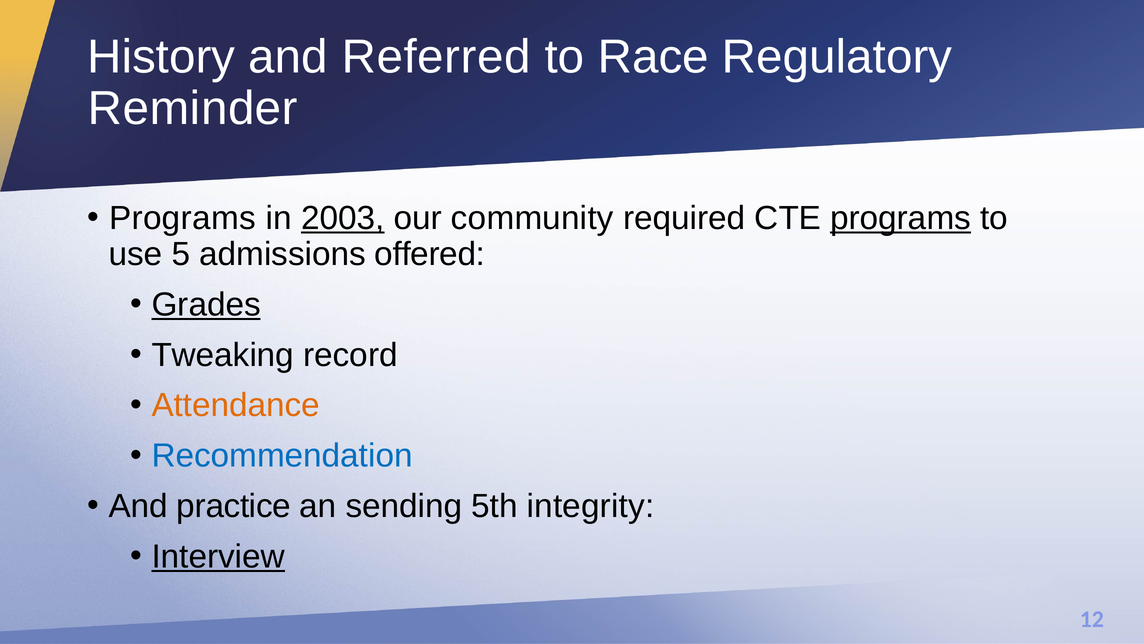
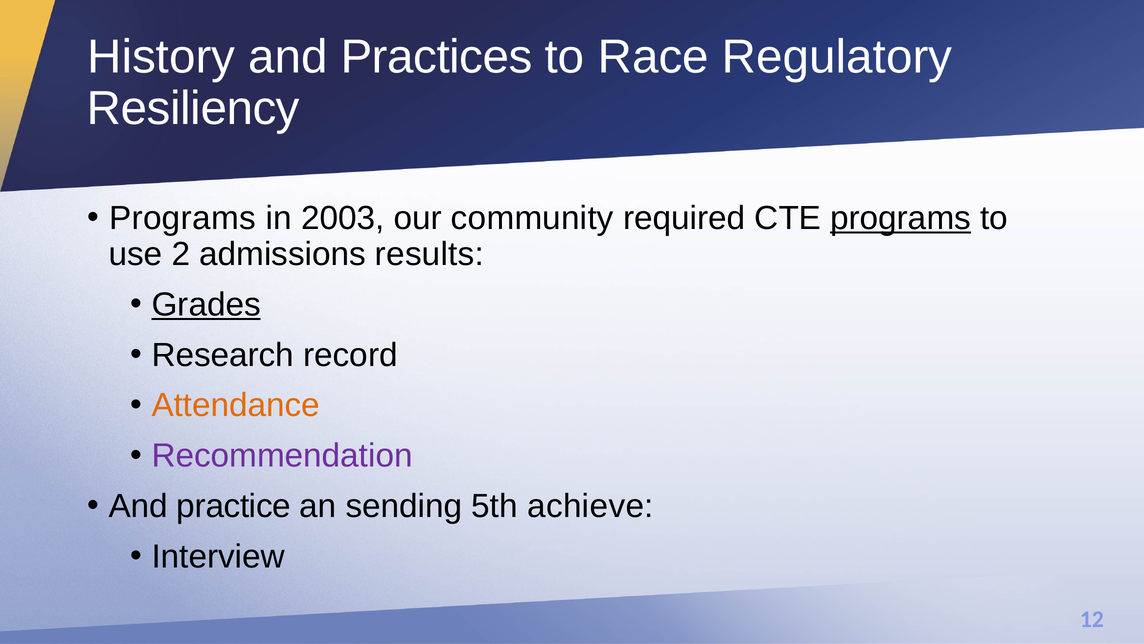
Referred: Referred -> Practices
Reminder: Reminder -> Resiliency
2003 underline: present -> none
5: 5 -> 2
offered: offered -> results
Tweaking: Tweaking -> Research
Recommendation colour: blue -> purple
integrity: integrity -> achieve
Interview underline: present -> none
